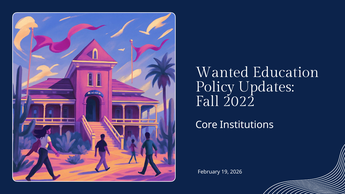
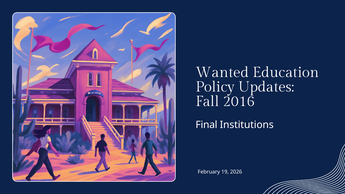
2022: 2022 -> 2016
Core: Core -> Final
